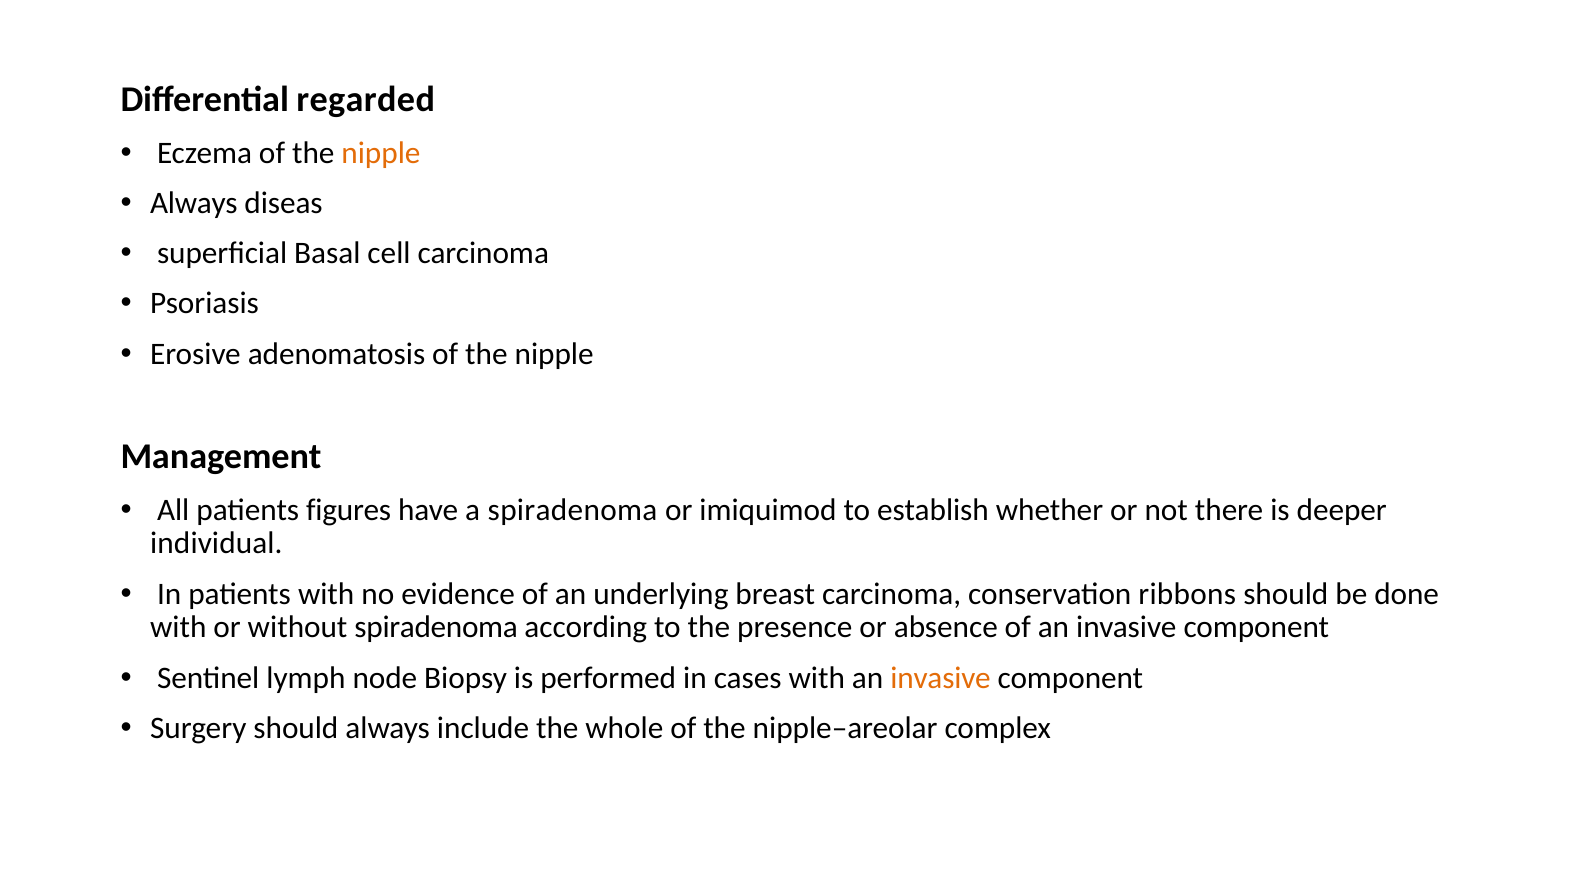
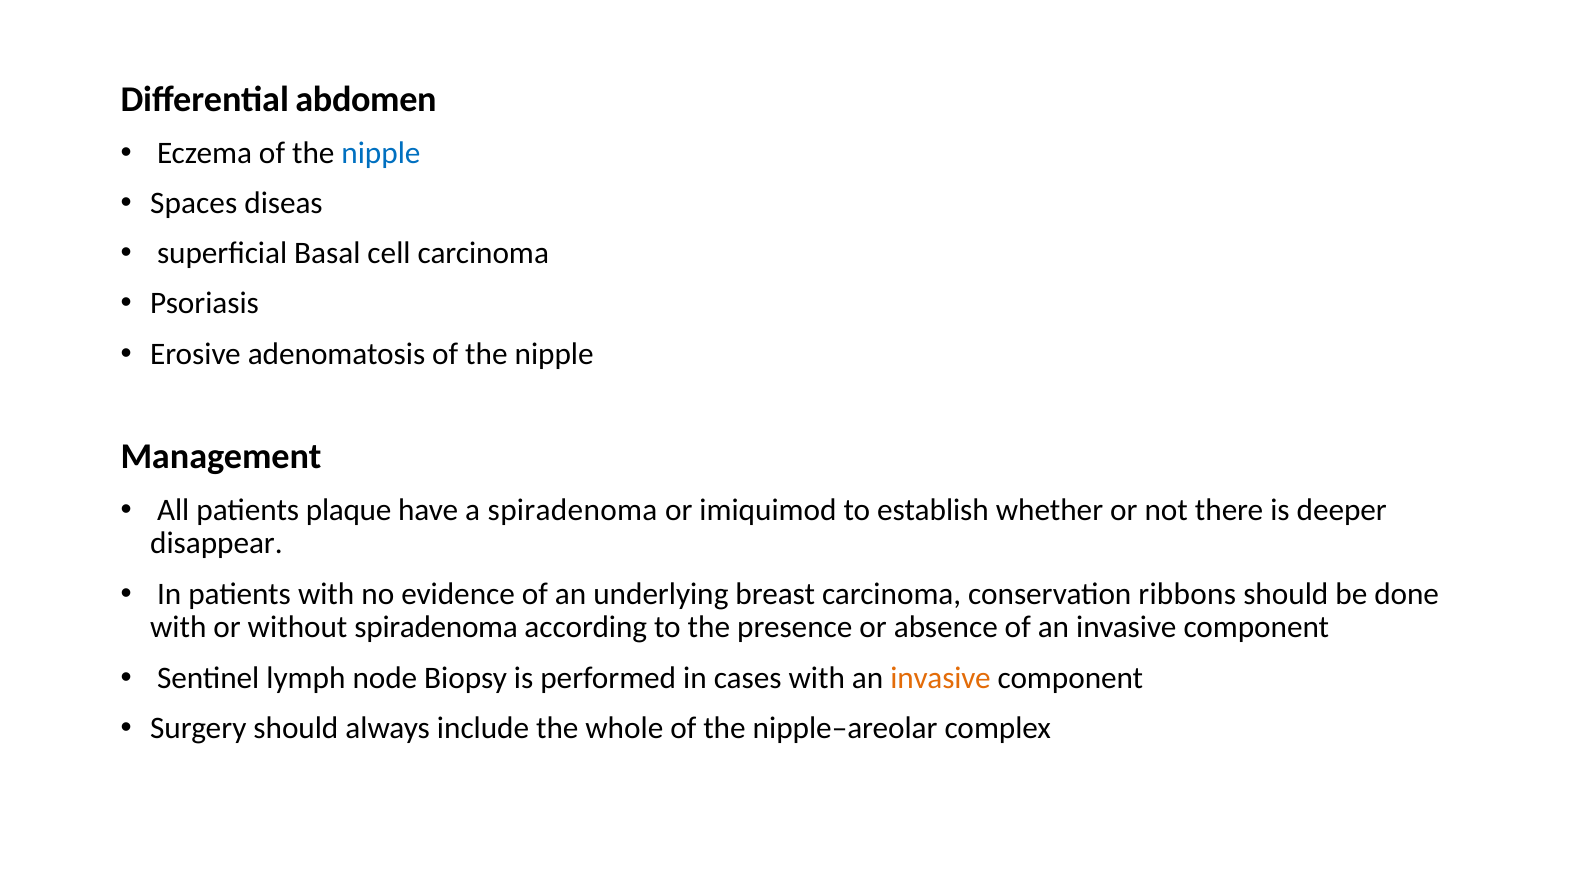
regarded: regarded -> abdomen
nipple at (381, 153) colour: orange -> blue
Always at (194, 203): Always -> Spaces
figures: figures -> plaque
individual: individual -> disappear
